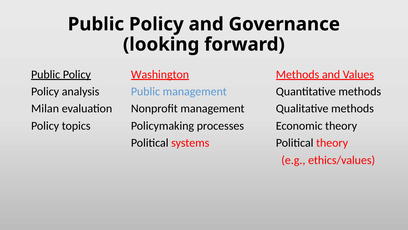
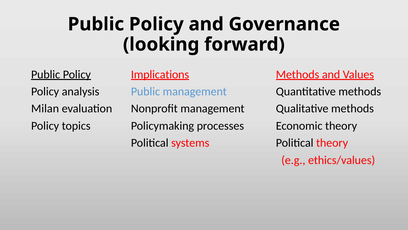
Washington: Washington -> Implications
